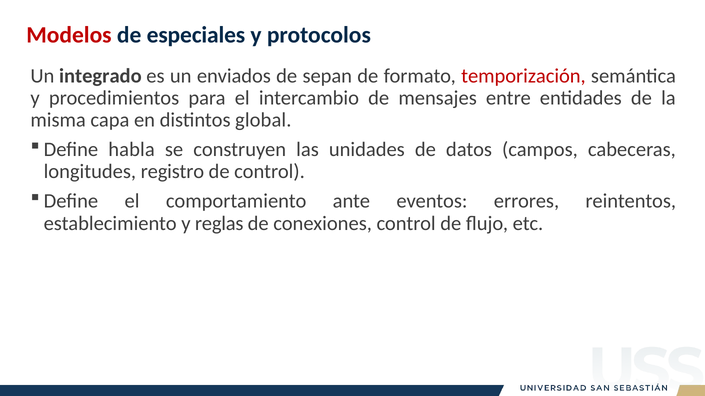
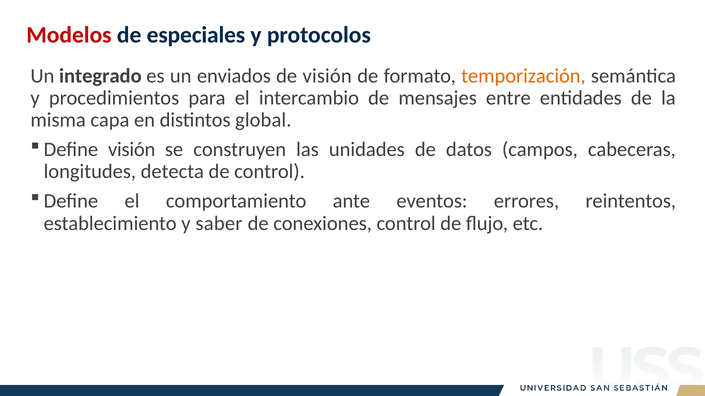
de sepan: sepan -> visión
temporización colour: red -> orange
Define habla: habla -> visión
registro: registro -> detecta
reglas: reglas -> saber
